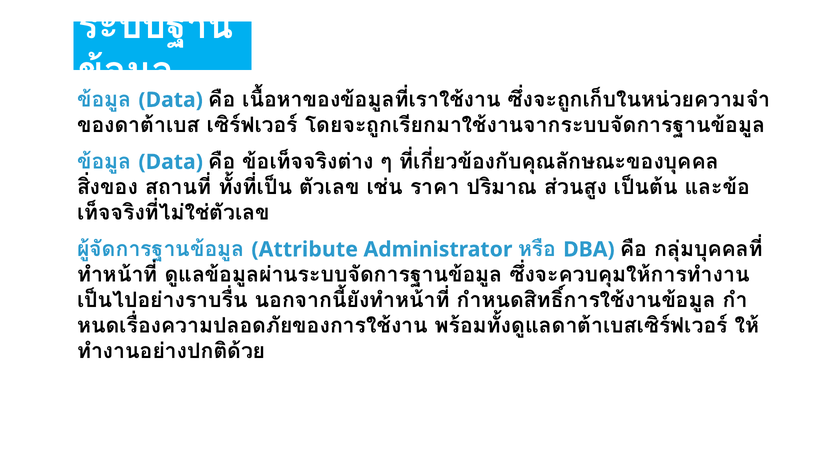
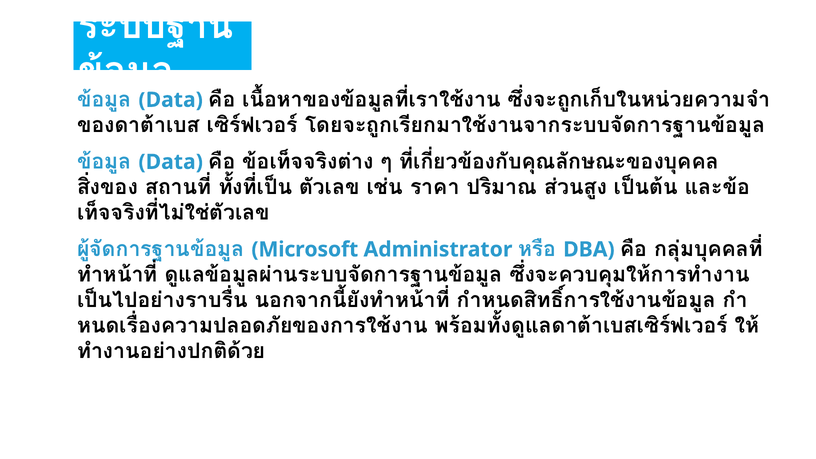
Attribute: Attribute -> Microsoft
